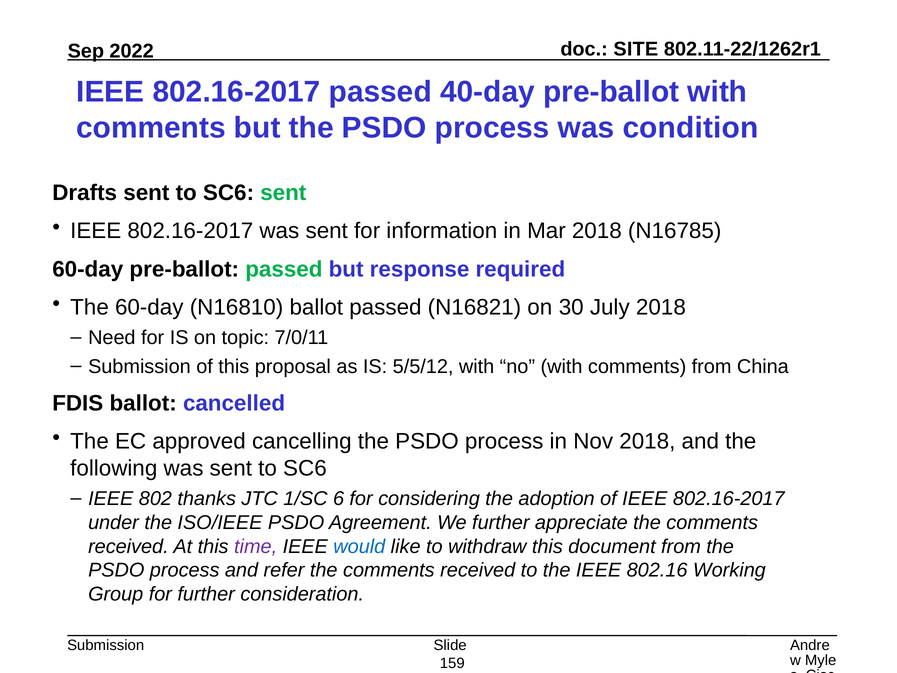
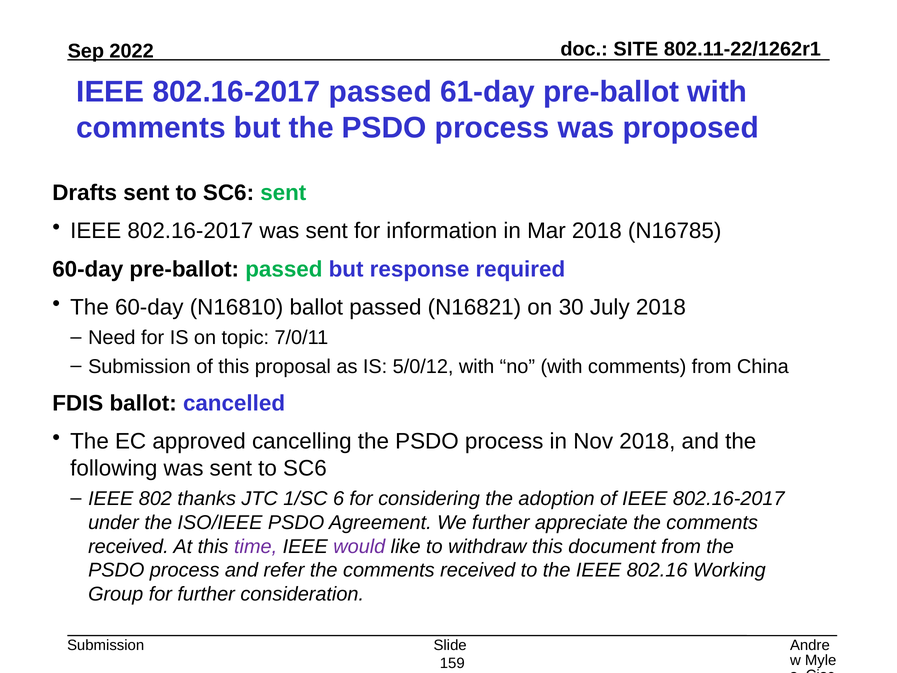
40-day: 40-day -> 61-day
condition: condition -> proposed
5/5/12: 5/5/12 -> 5/0/12
would colour: blue -> purple
